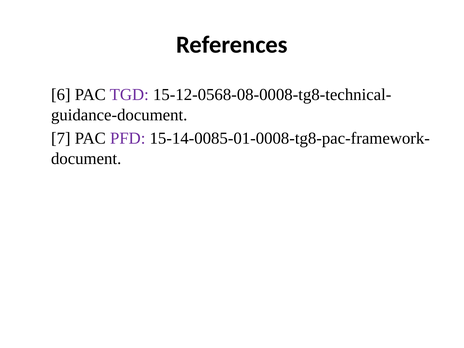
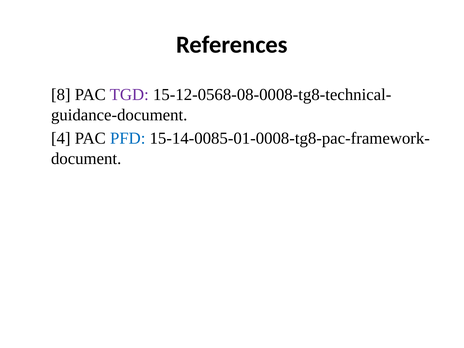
6: 6 -> 8
7: 7 -> 4
PFD colour: purple -> blue
